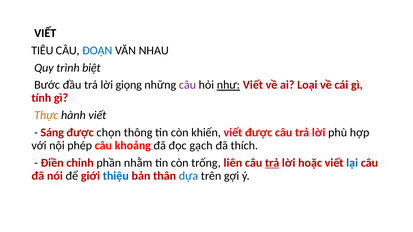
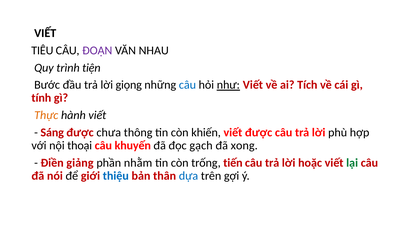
ĐOẠN colour: blue -> purple
biệt: biệt -> tiện
câu at (187, 85) colour: purple -> blue
Loại: Loại -> Tích
chọn: chọn -> chưa
phép: phép -> thoại
khoảng: khoảng -> khuyến
thích: thích -> xong
chỉnh: chỉnh -> giảng
liên: liên -> tiến
trả at (272, 163) underline: present -> none
lại colour: blue -> green
